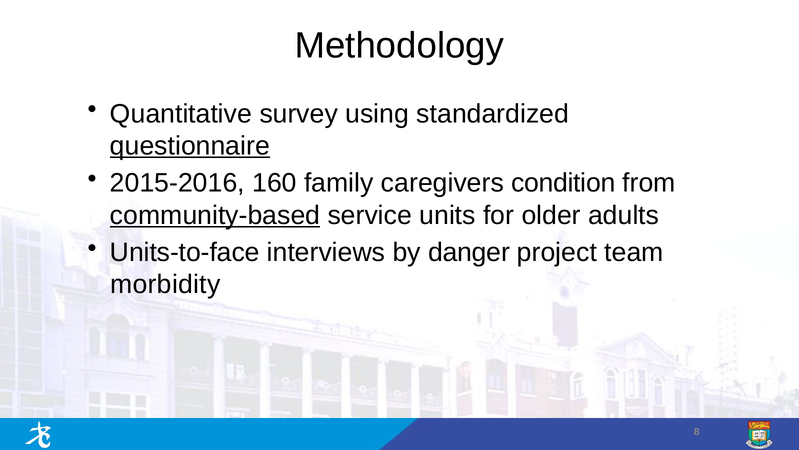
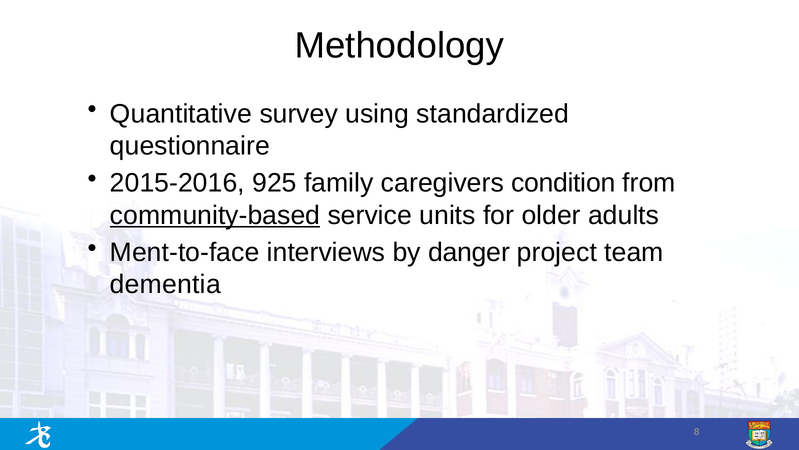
questionnaire underline: present -> none
160: 160 -> 925
Units-to-face: Units-to-face -> Ment-to-face
morbidity: morbidity -> dementia
